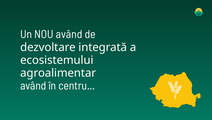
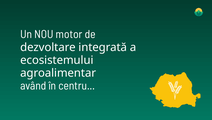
NOU având: având -> motor
